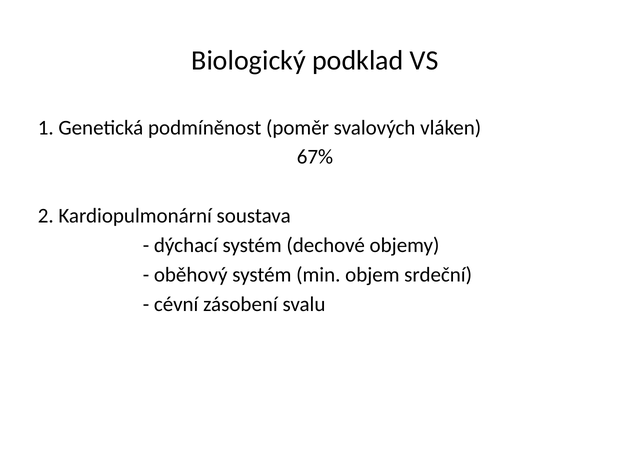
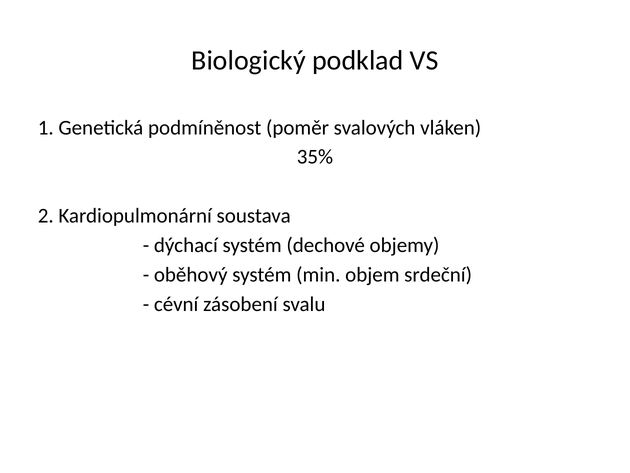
67%: 67% -> 35%
